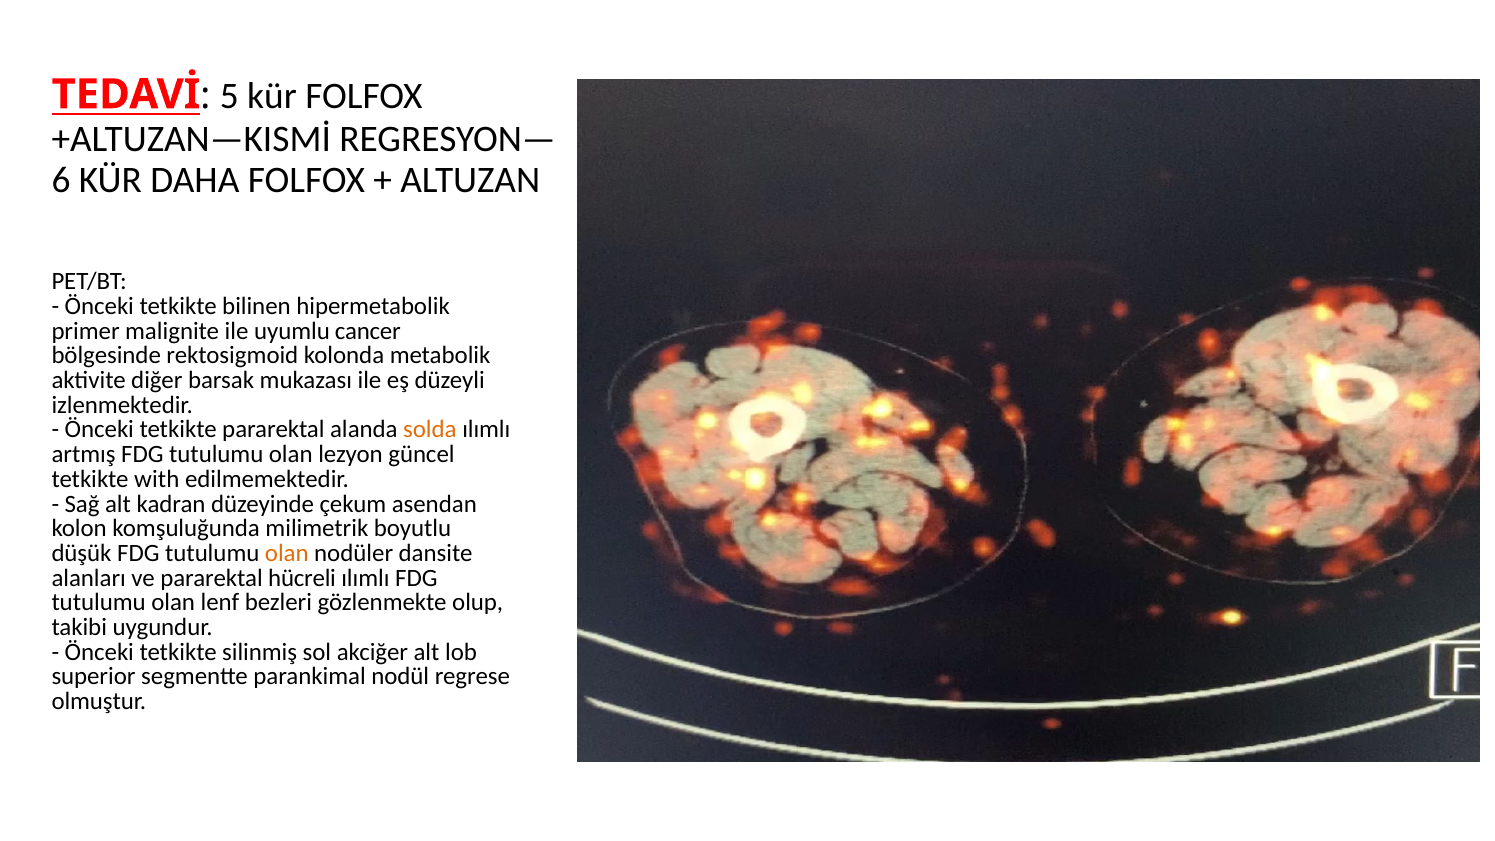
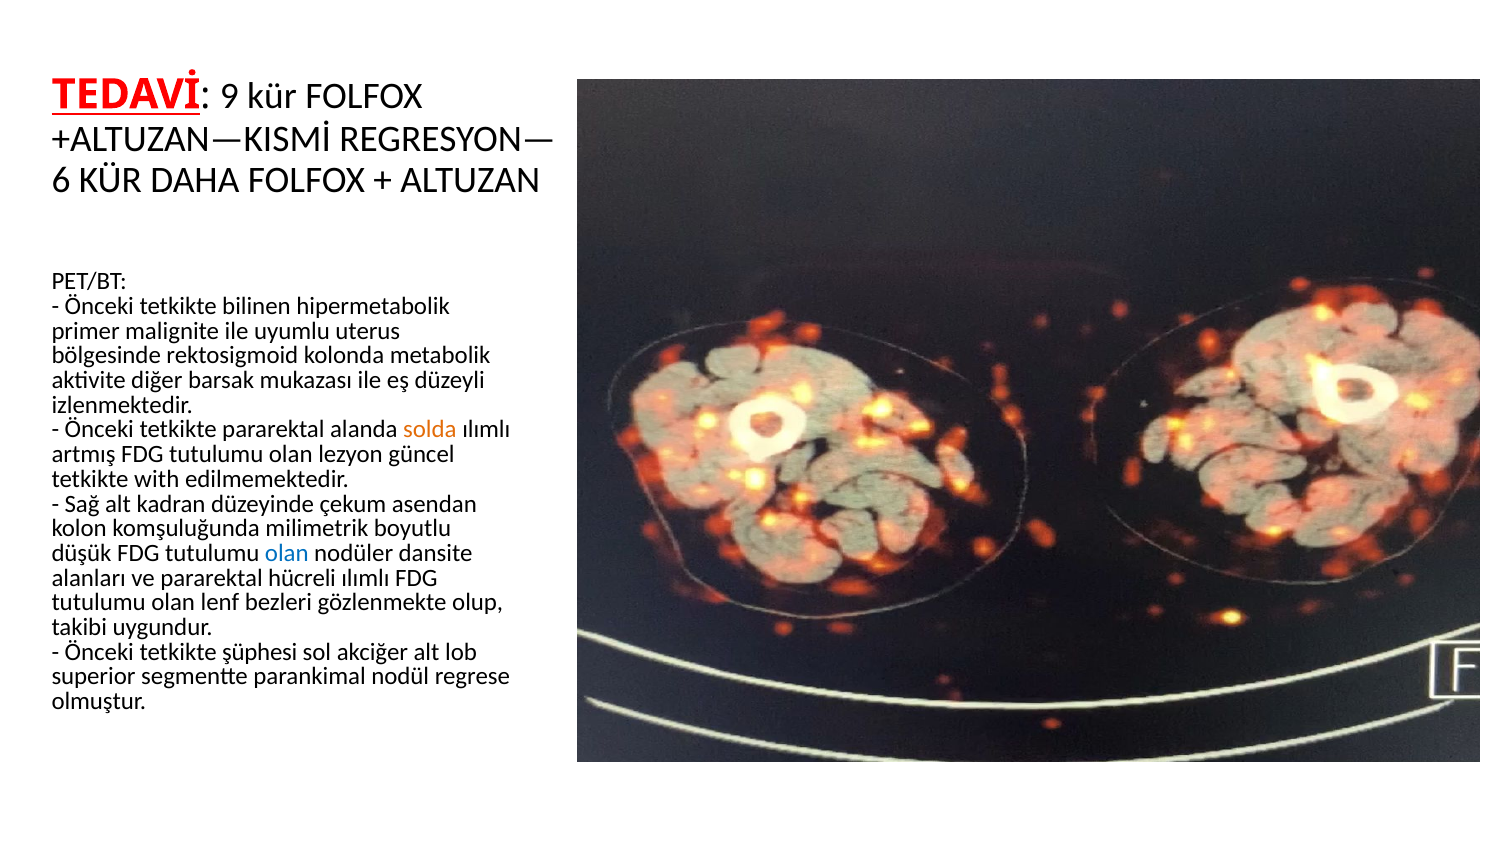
5: 5 -> 9
cancer: cancer -> uterus
olan at (287, 553) colour: orange -> blue
silinmiş: silinmiş -> şüphesi
